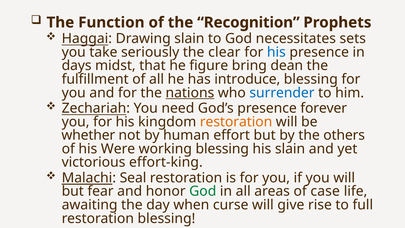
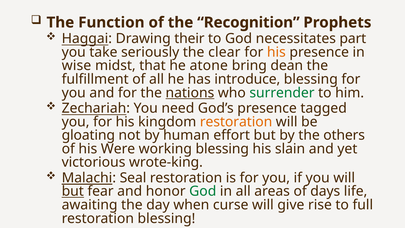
Drawing slain: slain -> their
sets: sets -> part
his at (276, 52) colour: blue -> orange
days: days -> wise
figure: figure -> atone
surrender colour: blue -> green
forever: forever -> tagged
whether: whether -> gloating
effort-king: effort-king -> wrote-king
but at (73, 191) underline: none -> present
case: case -> days
